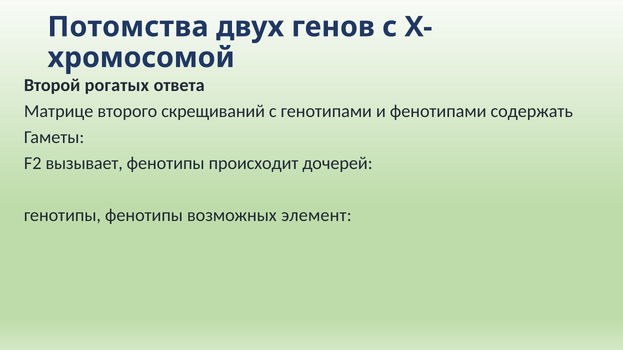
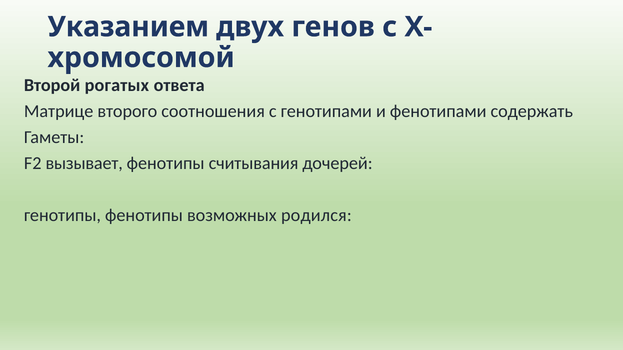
Потомства: Потомства -> Указанием
скрещиваний: скрещиваний -> соотношения
происходит: происходит -> считывания
элемент: элемент -> родился
